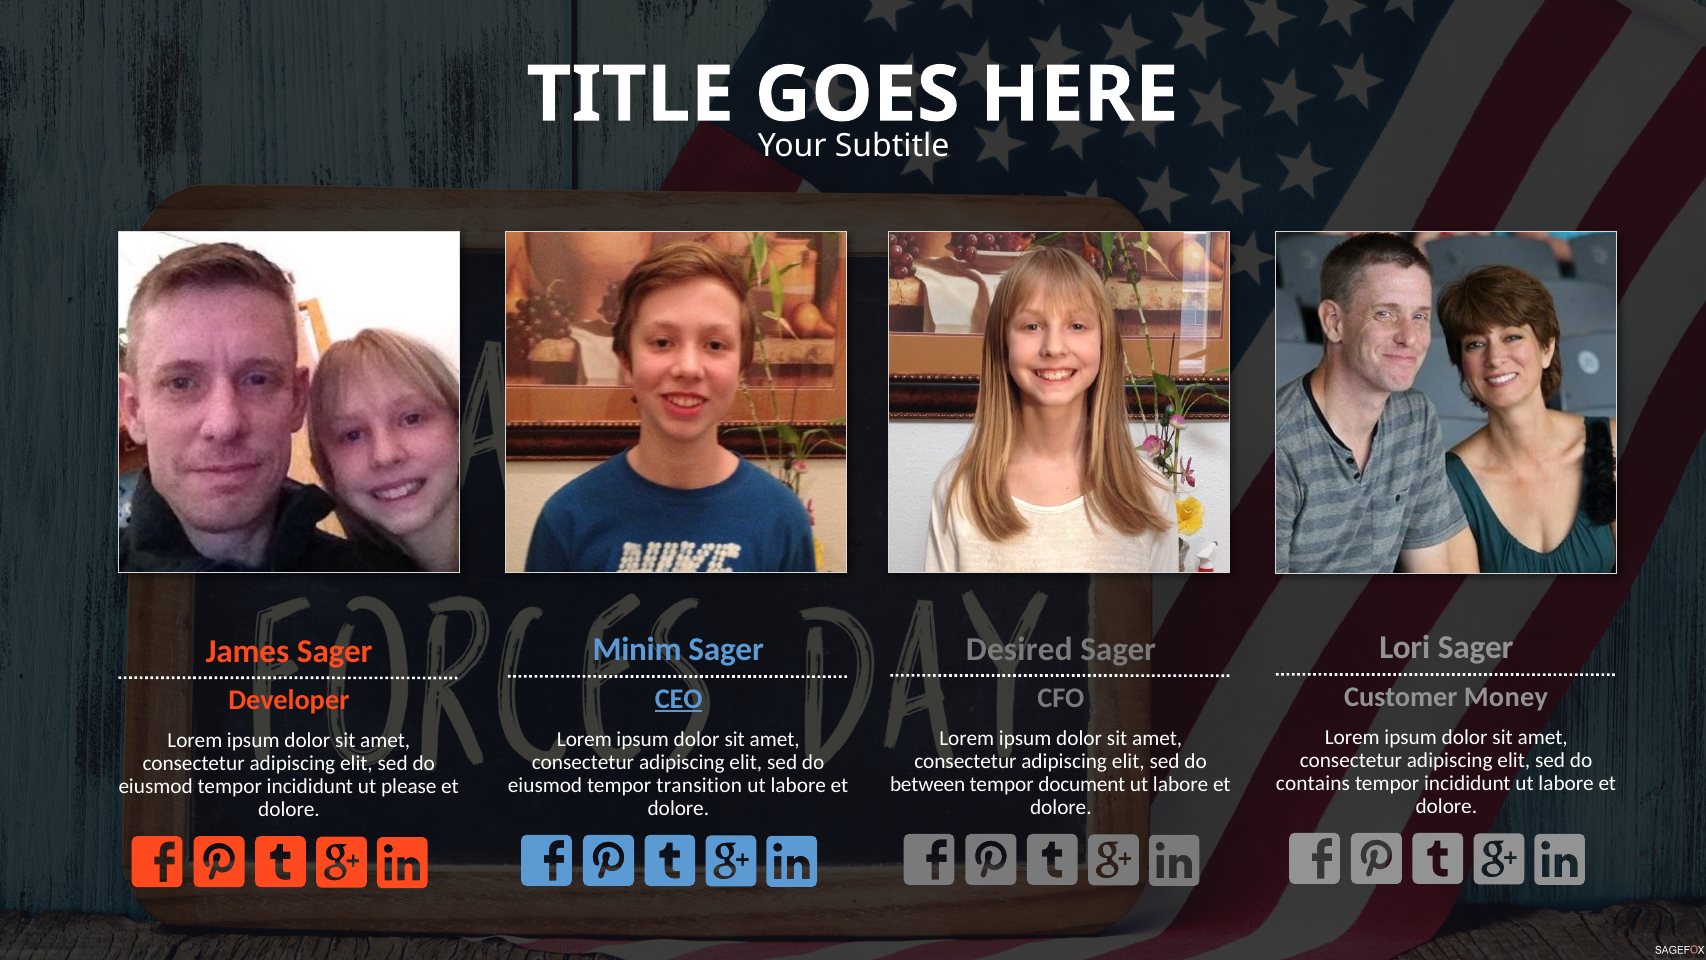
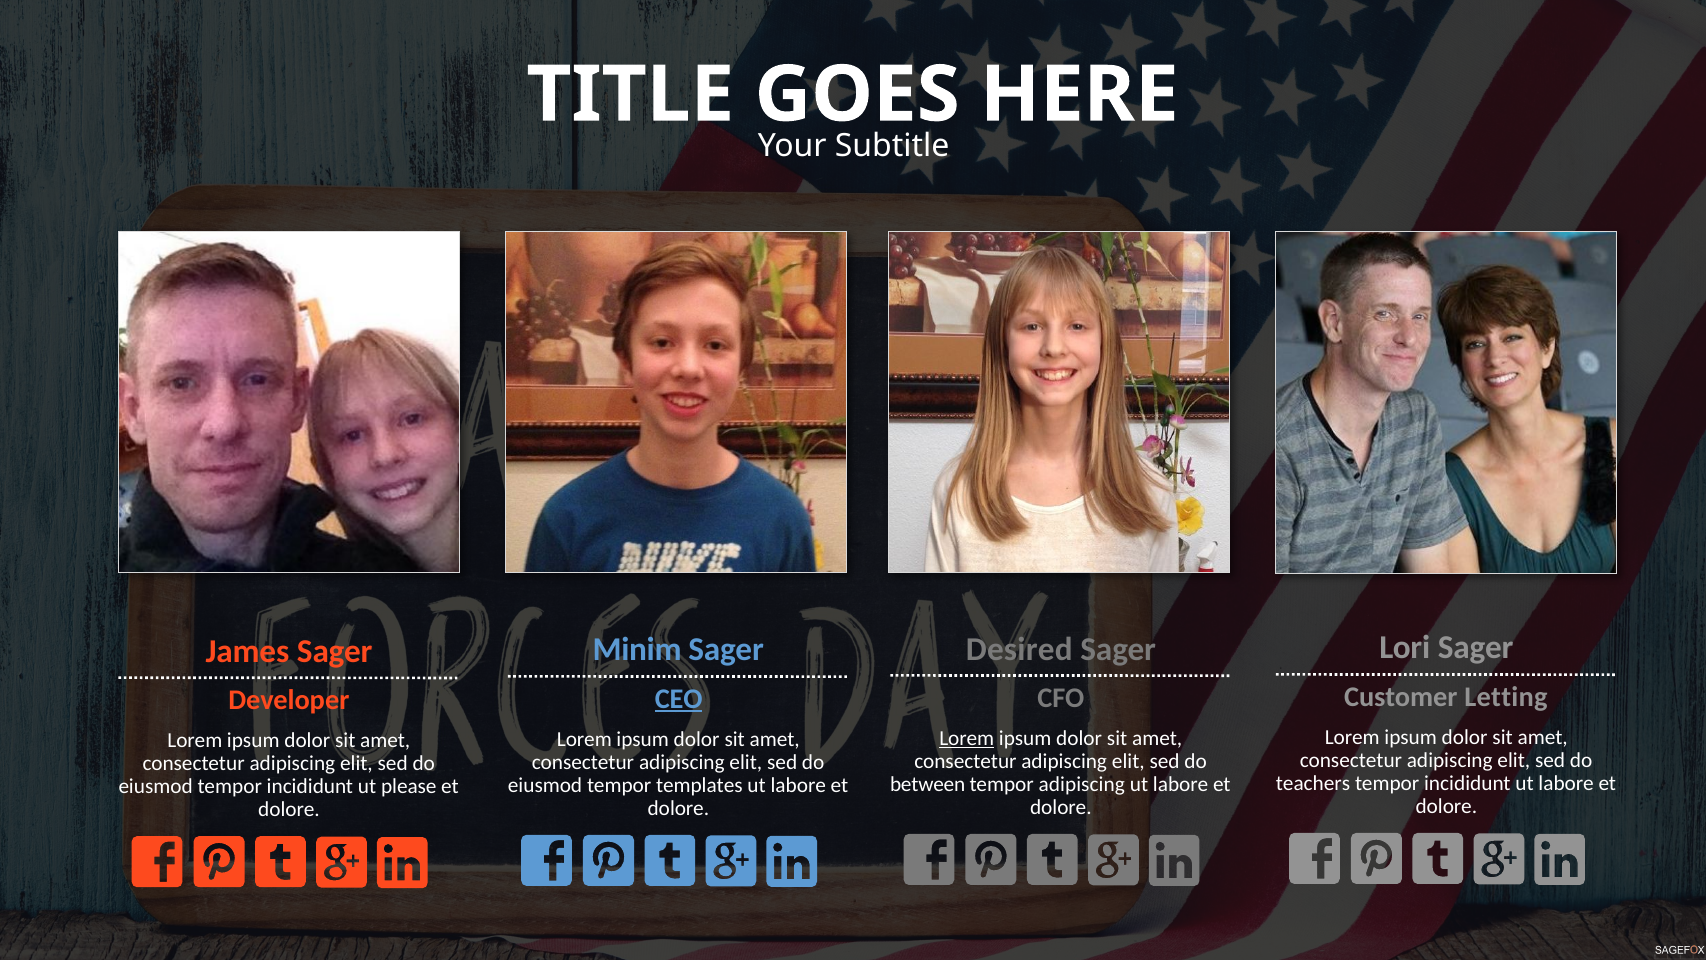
Money: Money -> Letting
Lorem at (967, 738) underline: none -> present
contains: contains -> teachers
tempor document: document -> adipiscing
transition: transition -> templates
